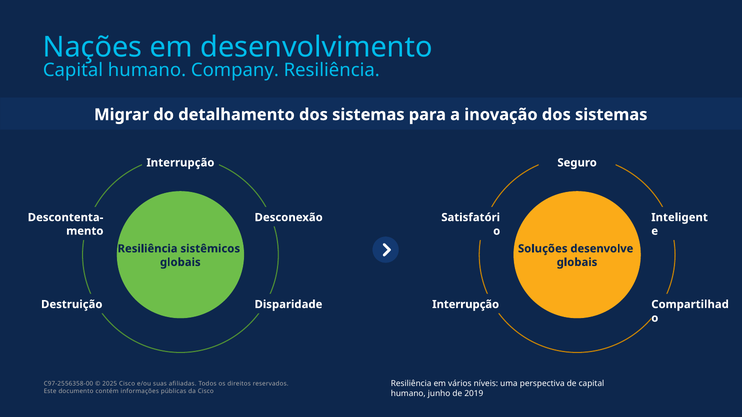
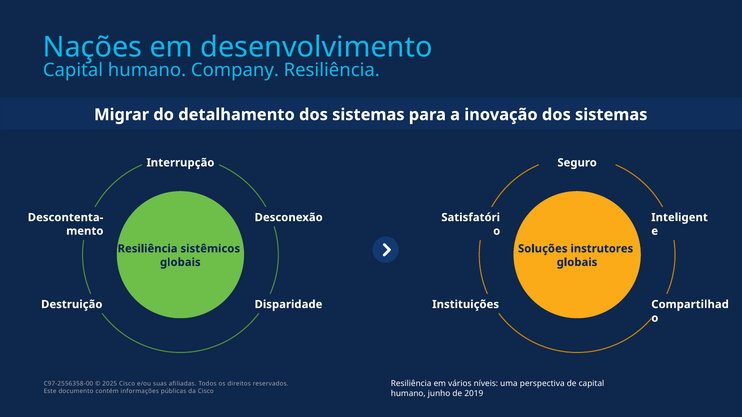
desenvolve: desenvolve -> instrutores
Interrupção at (466, 305): Interrupção -> Instituições
